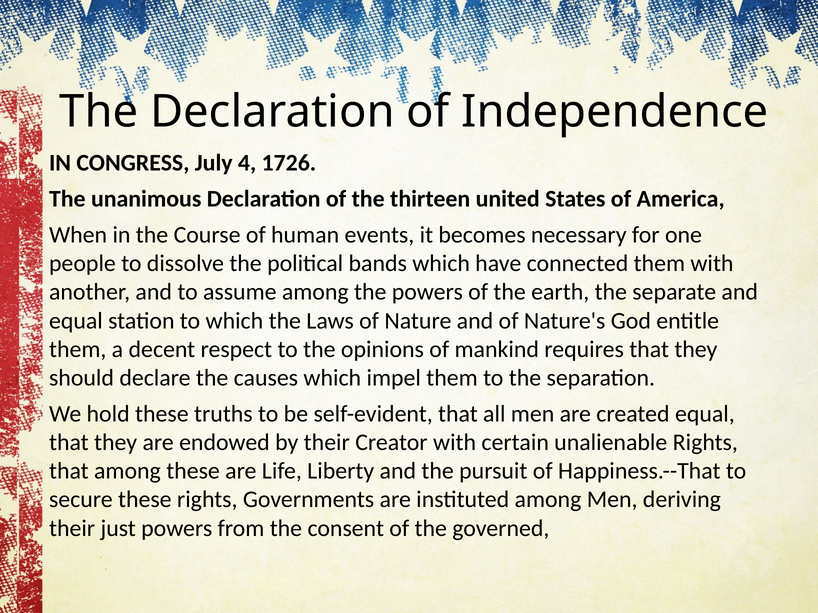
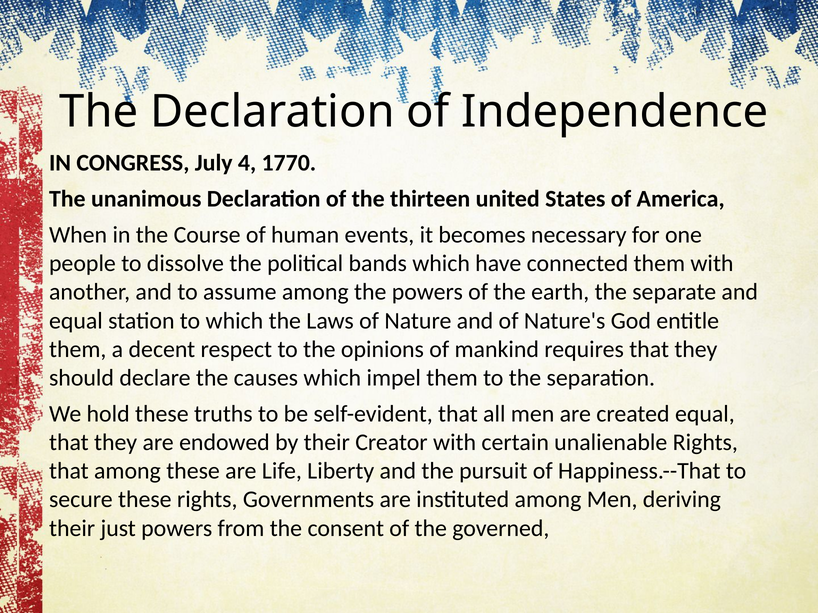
1726: 1726 -> 1770
